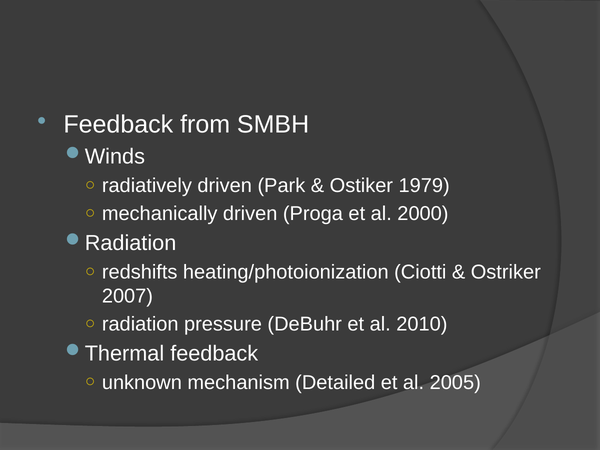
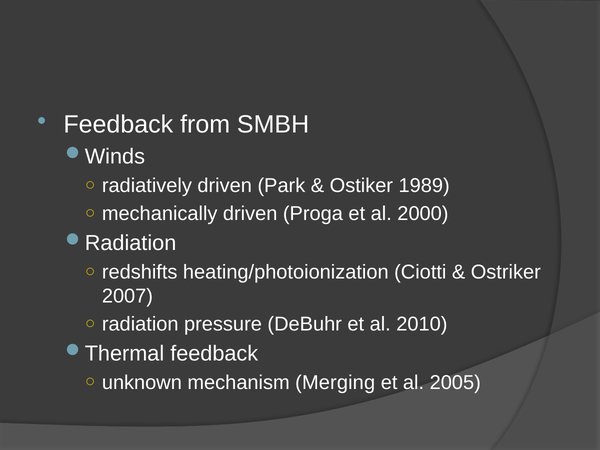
1979: 1979 -> 1989
Detailed: Detailed -> Merging
